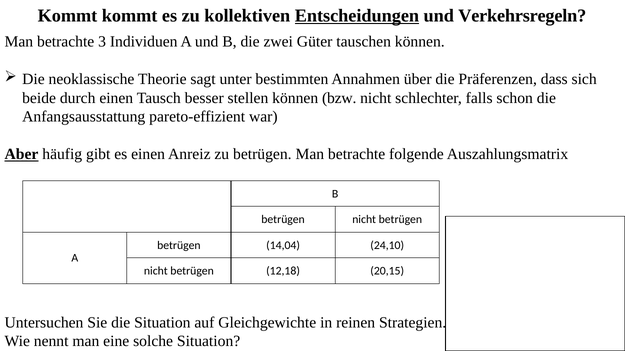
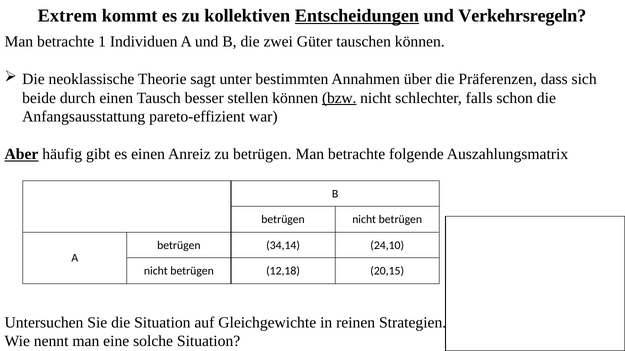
Kommt at (67, 16): Kommt -> Extrem
3: 3 -> 1
bzw underline: none -> present
14,04: 14,04 -> 34,14
